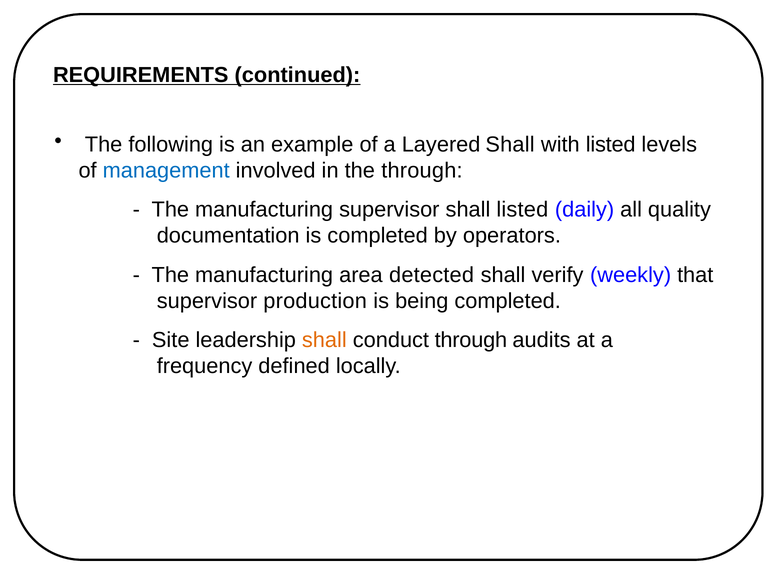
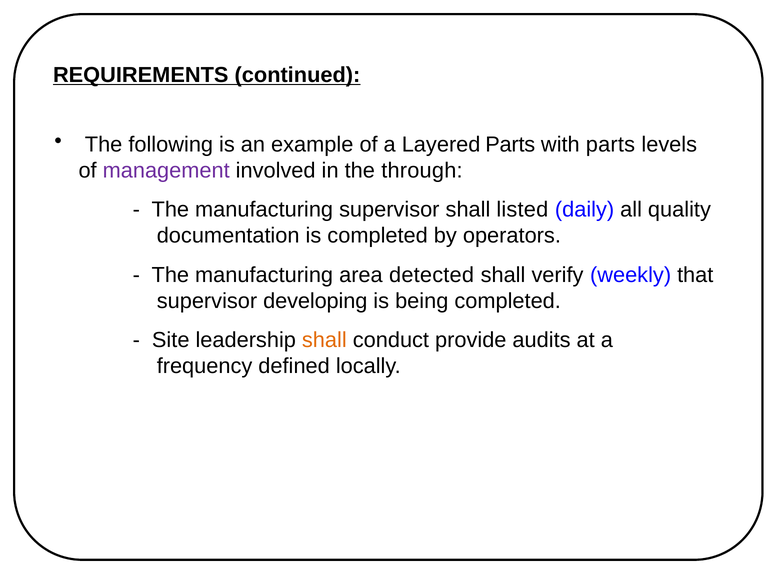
Layered Shall: Shall -> Parts
with listed: listed -> parts
management colour: blue -> purple
production: production -> developing
conduct through: through -> provide
